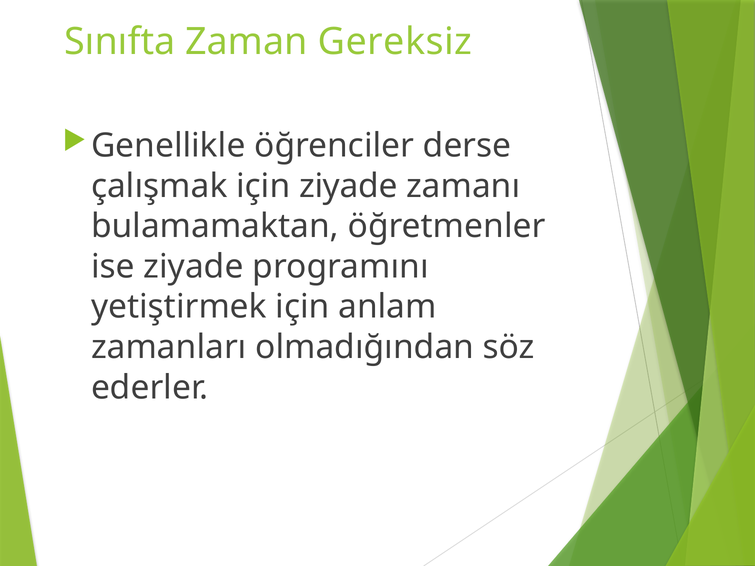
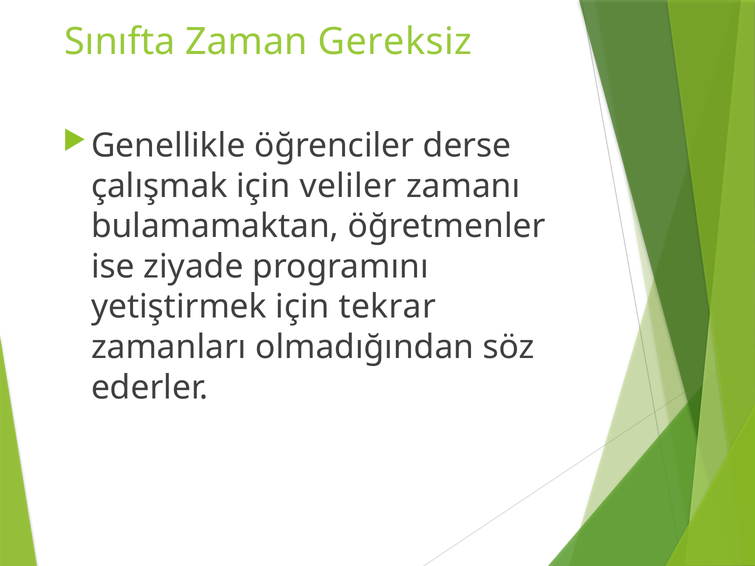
için ziyade: ziyade -> veliler
anlam: anlam -> tekrar
